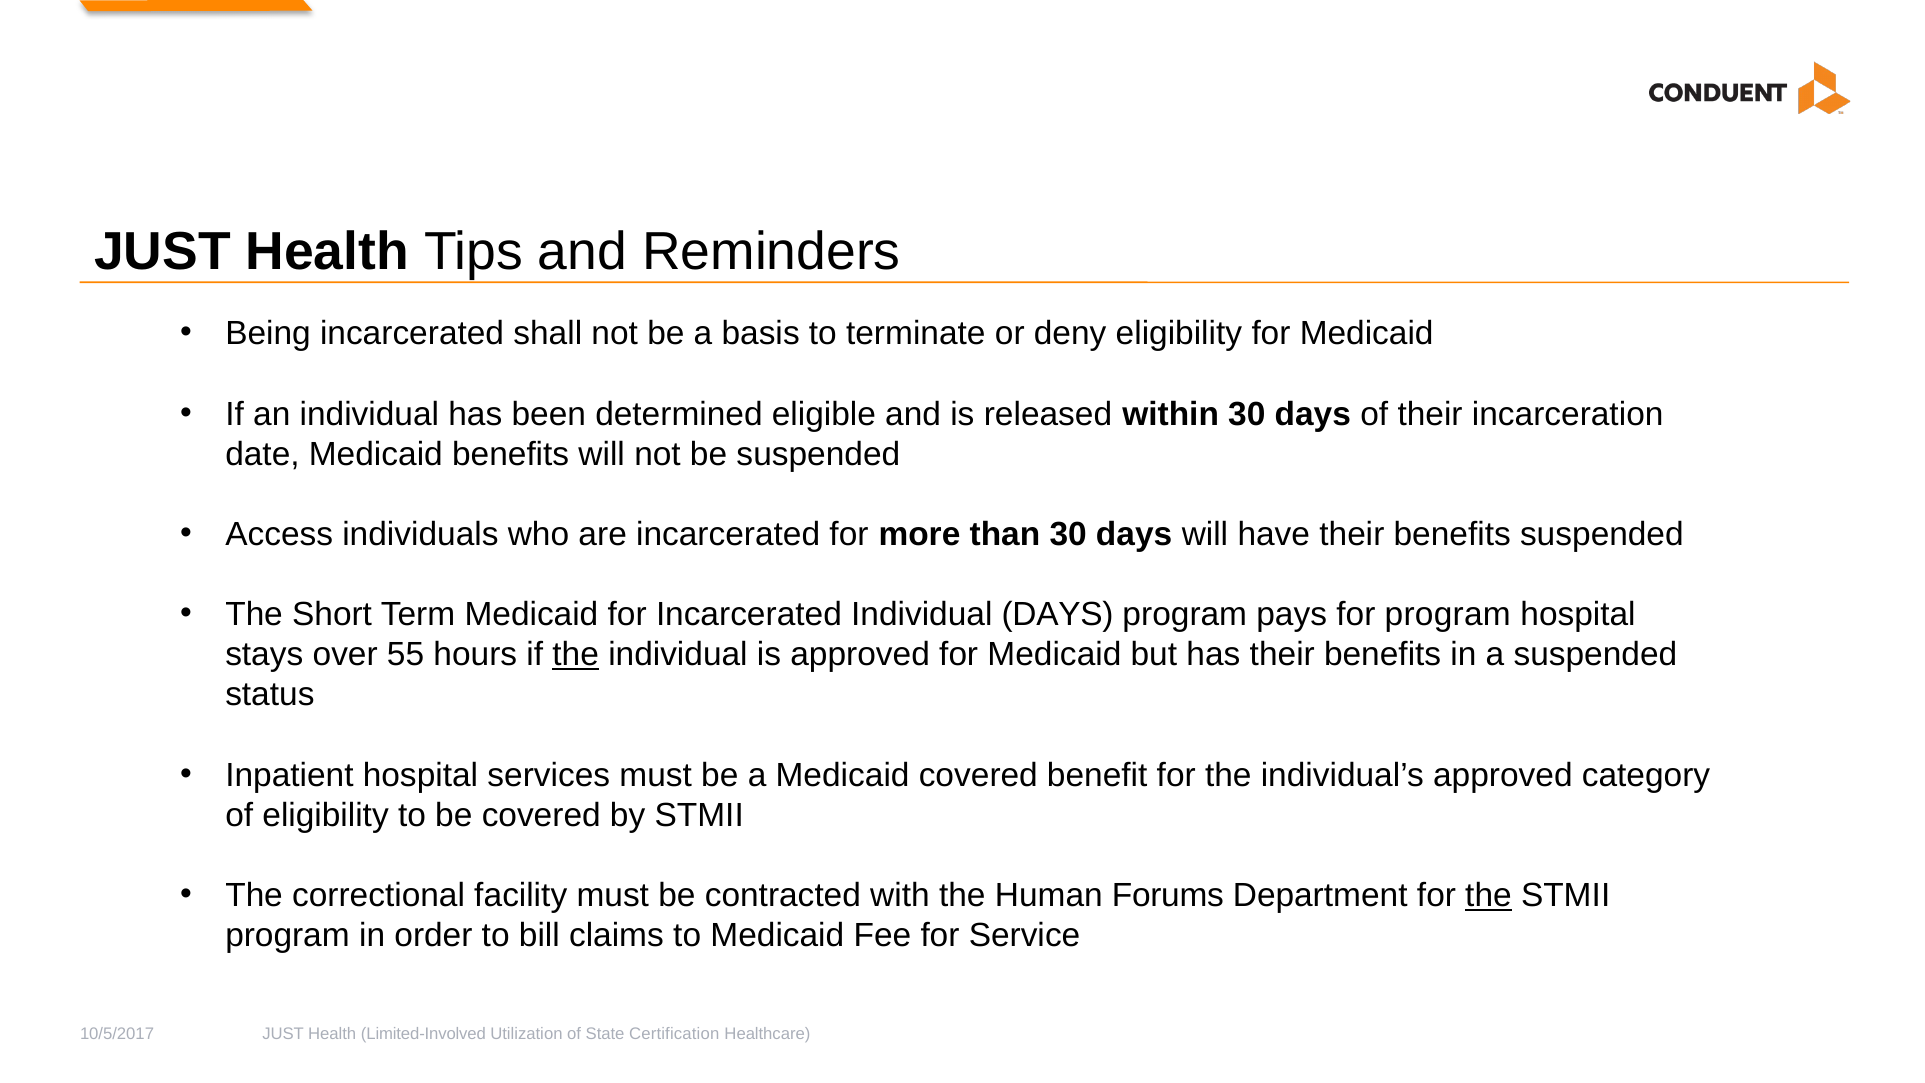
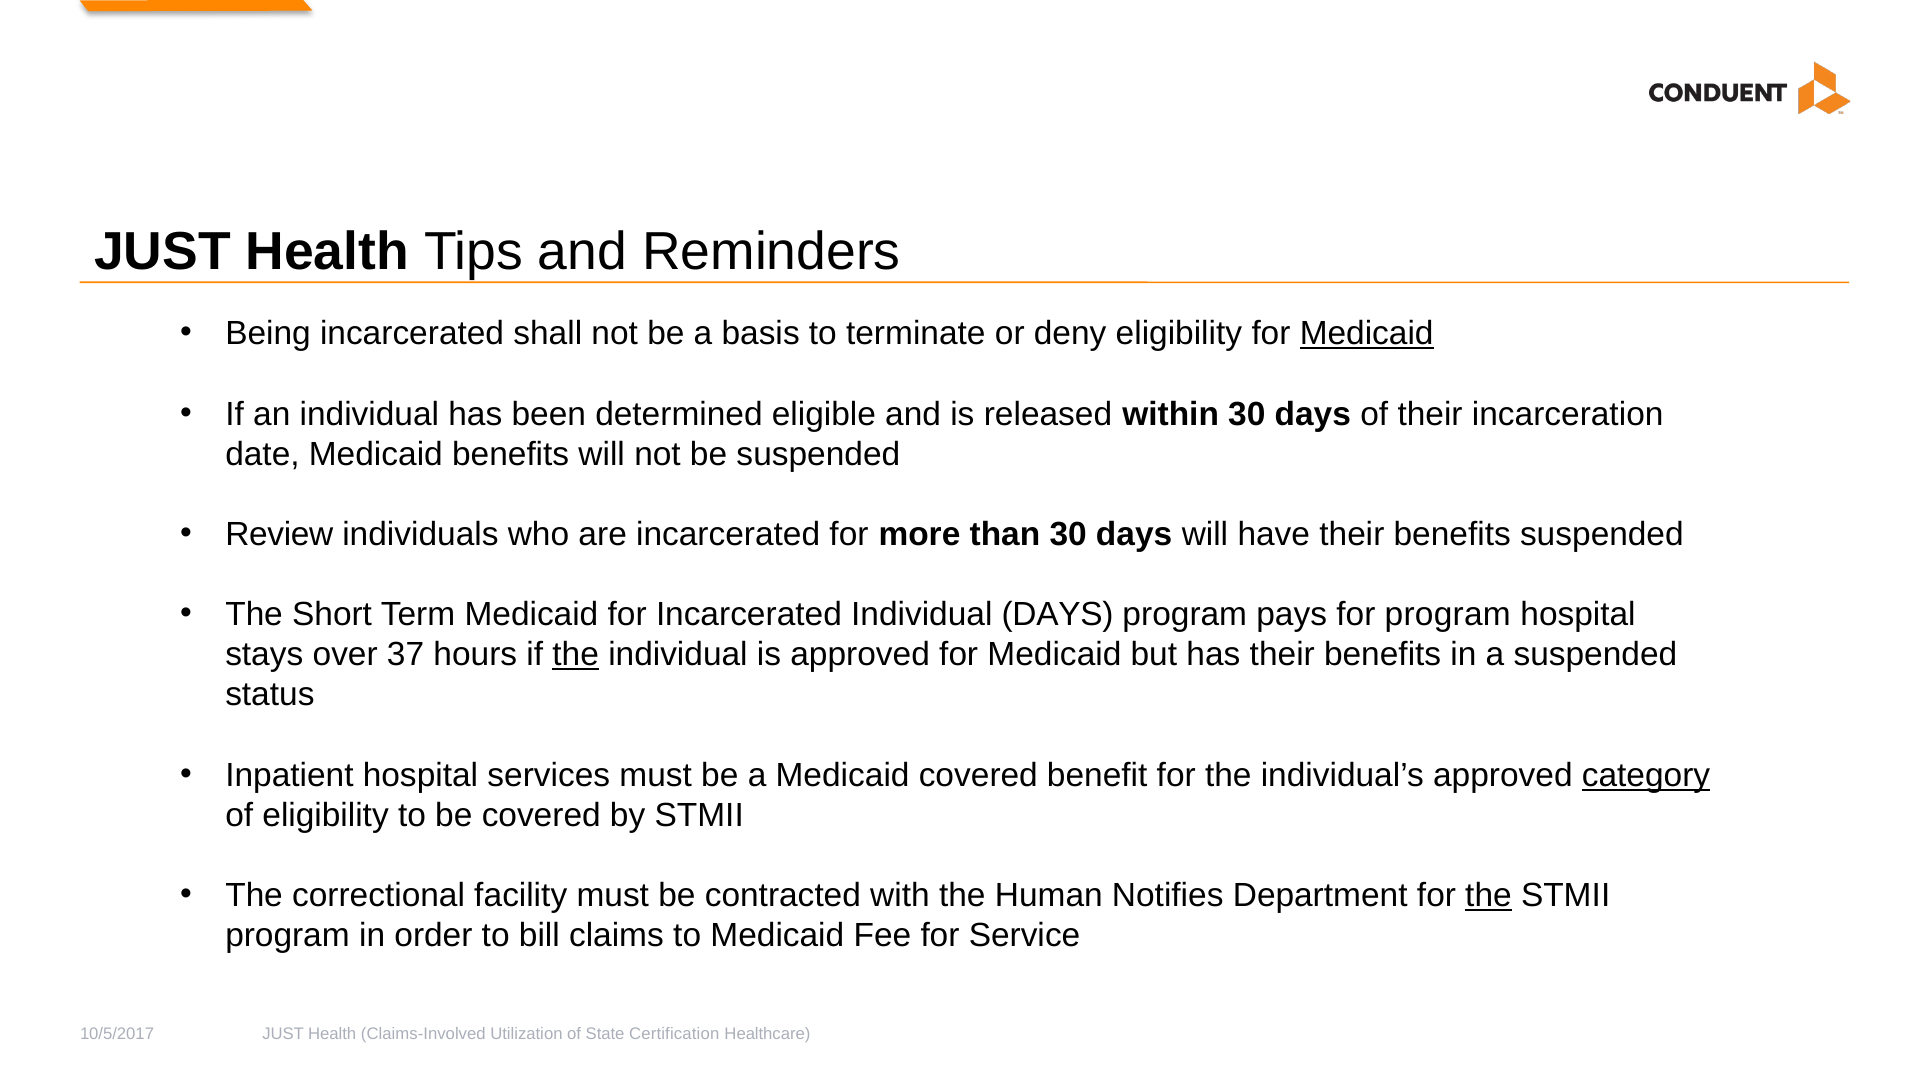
Medicaid at (1367, 334) underline: none -> present
Access: Access -> Review
55: 55 -> 37
category underline: none -> present
Forums: Forums -> Notifies
Limited-Involved: Limited-Involved -> Claims-Involved
